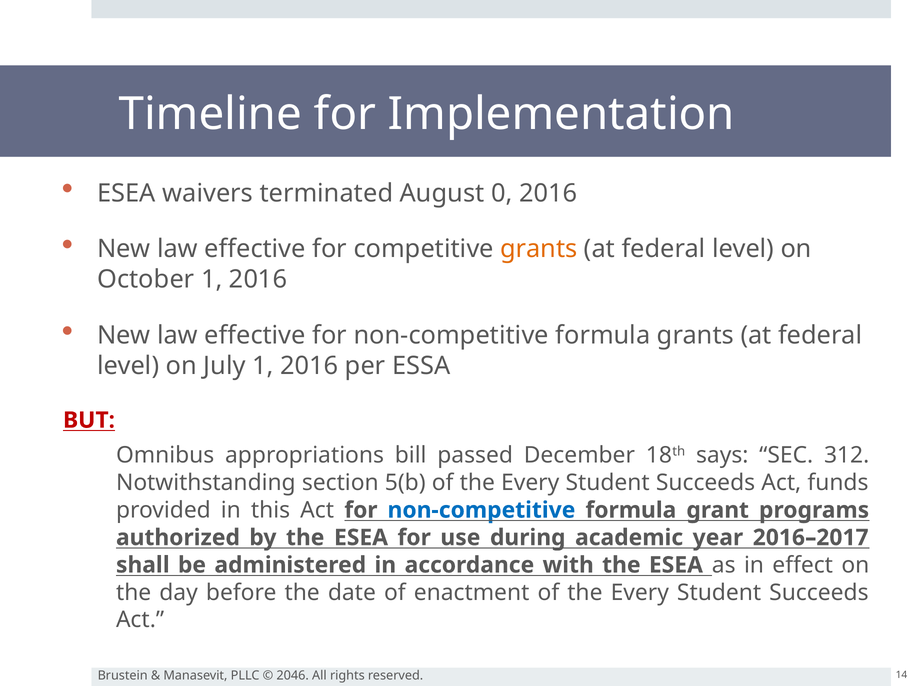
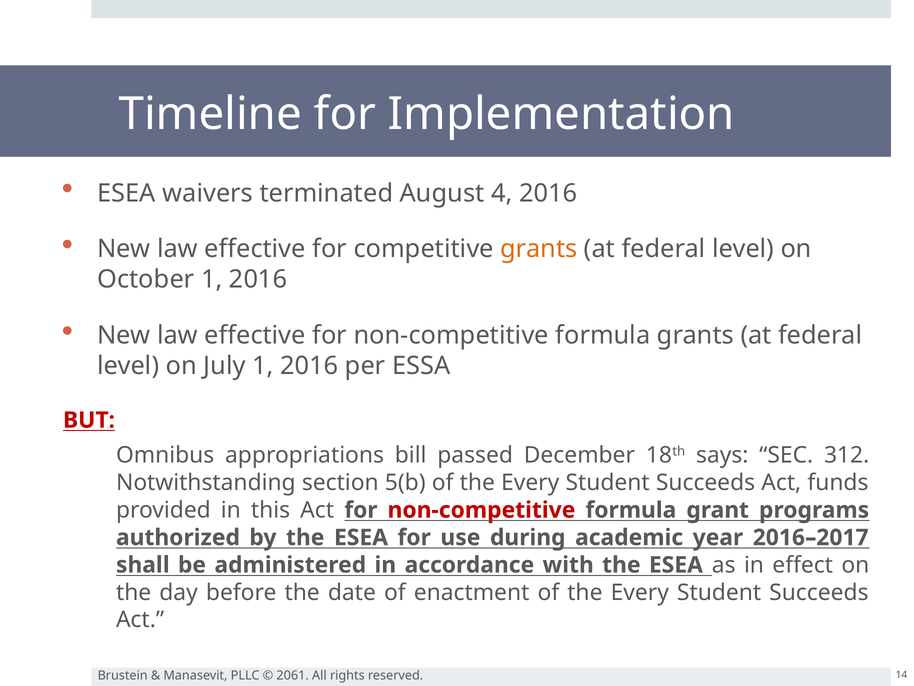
0: 0 -> 4
non-competitive at (481, 510) colour: blue -> red
2046: 2046 -> 2061
